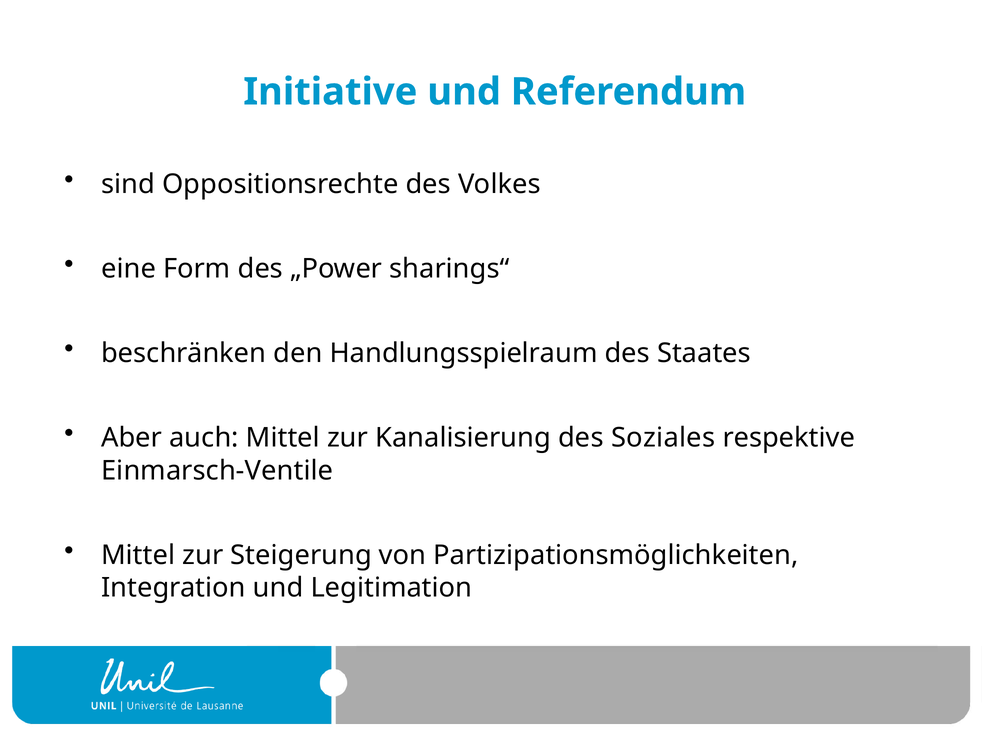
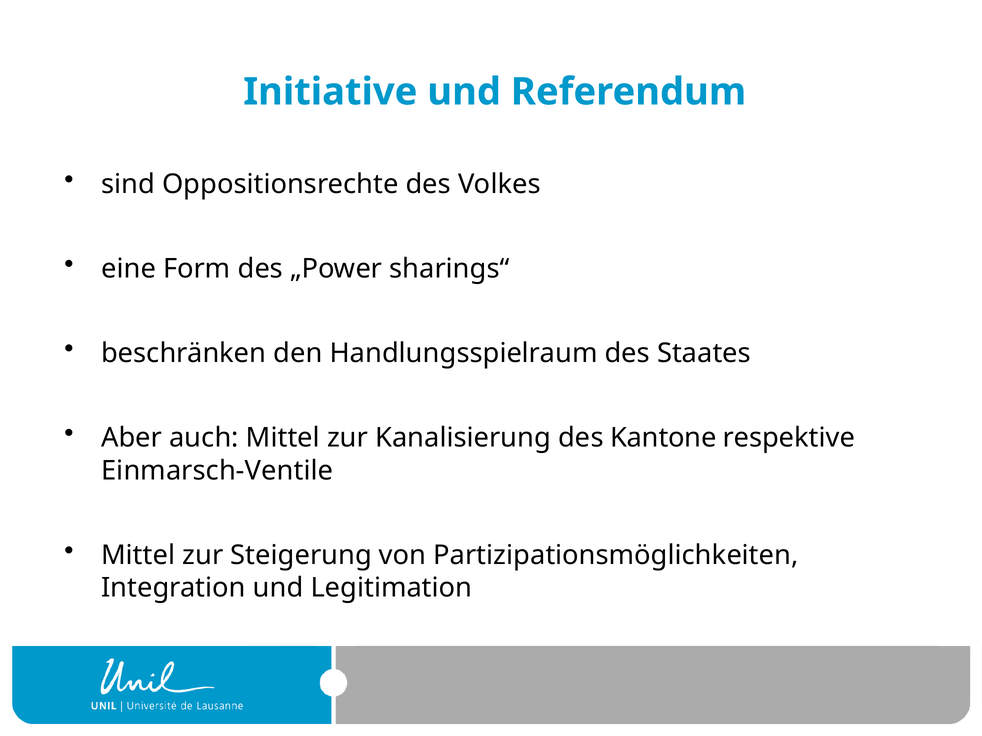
Soziales: Soziales -> Kantone
